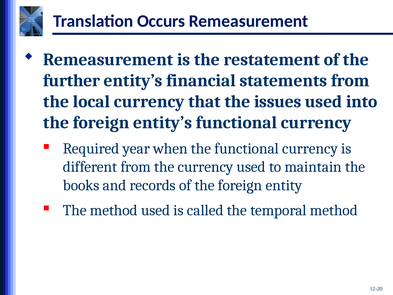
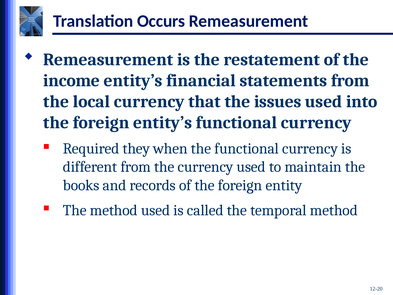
further: further -> income
year: year -> they
